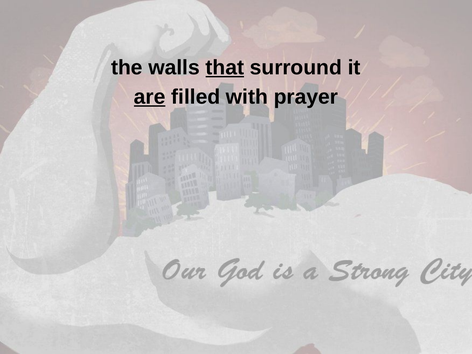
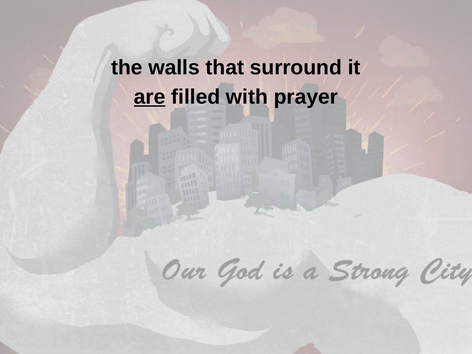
that underline: present -> none
